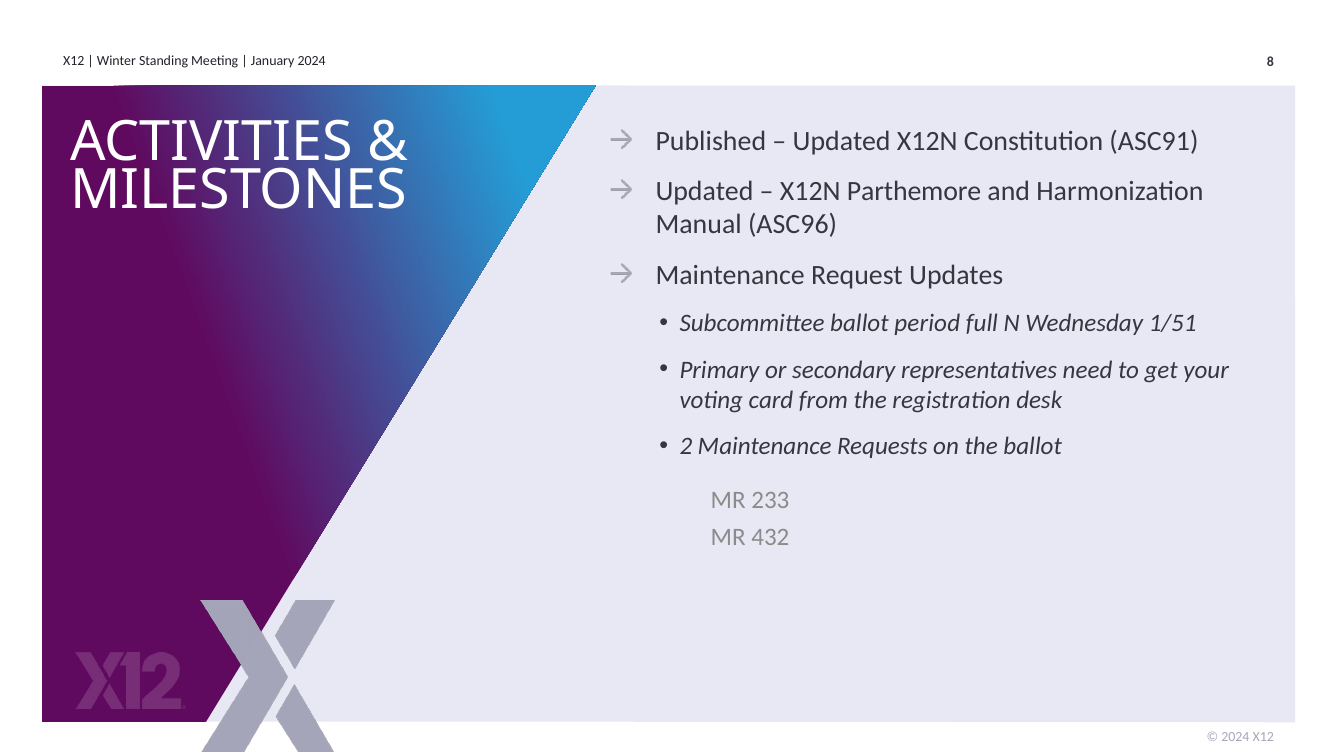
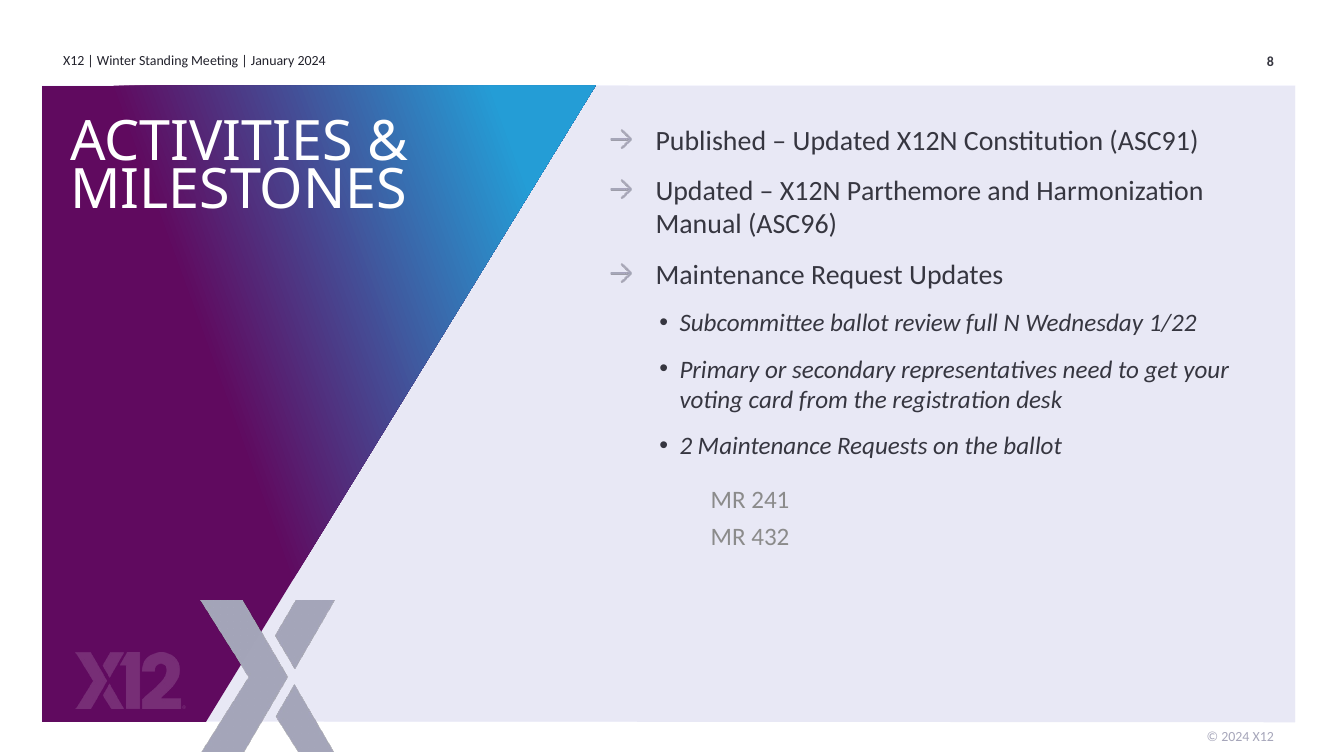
period: period -> review
1/51: 1/51 -> 1/22
233: 233 -> 241
